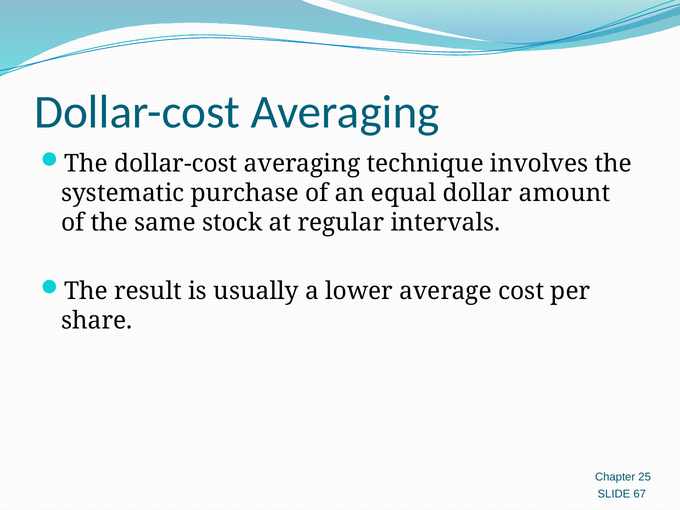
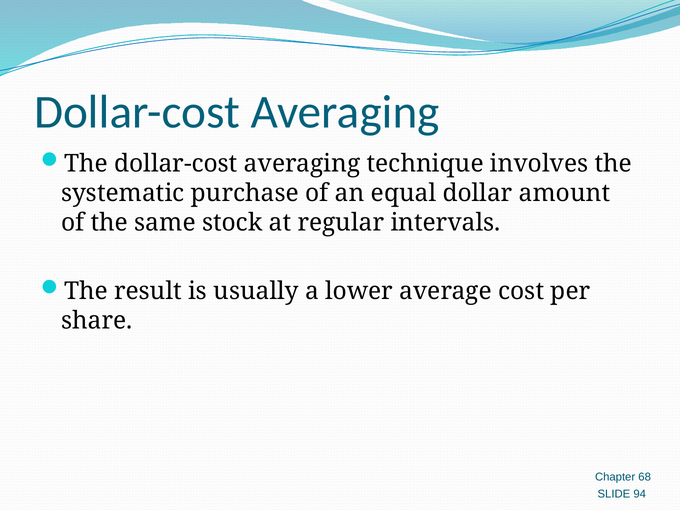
25: 25 -> 68
67: 67 -> 94
